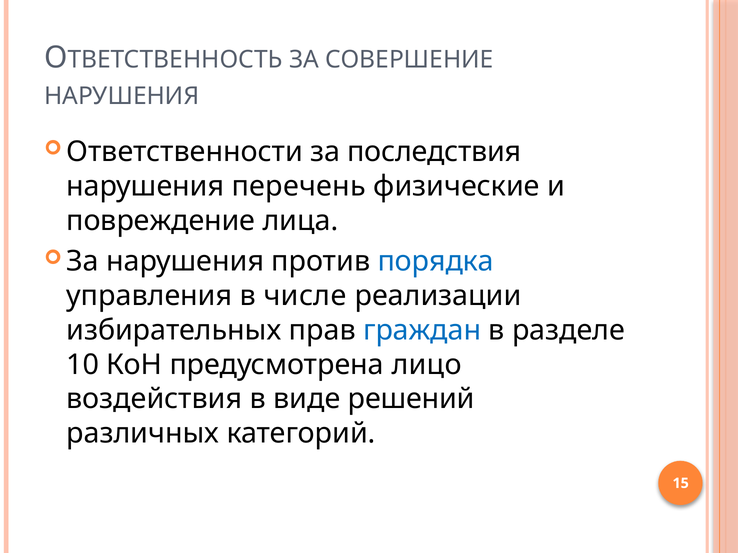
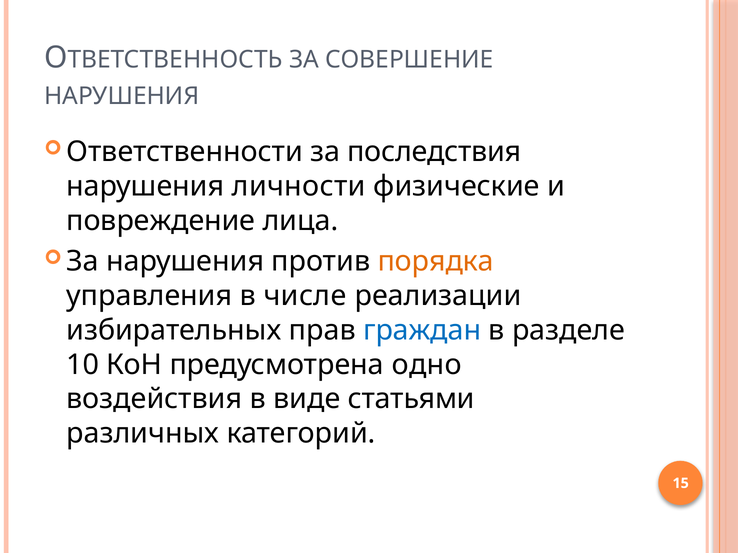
перечень: перечень -> личности
порядка colour: blue -> orange
лицо: лицо -> одно
решений: решений -> статьями
